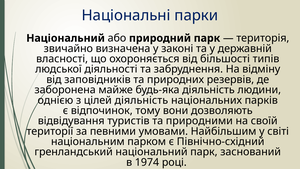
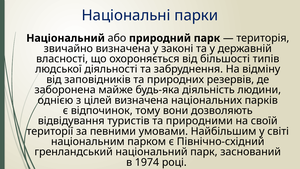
цілей діяльність: діяльність -> визначена
